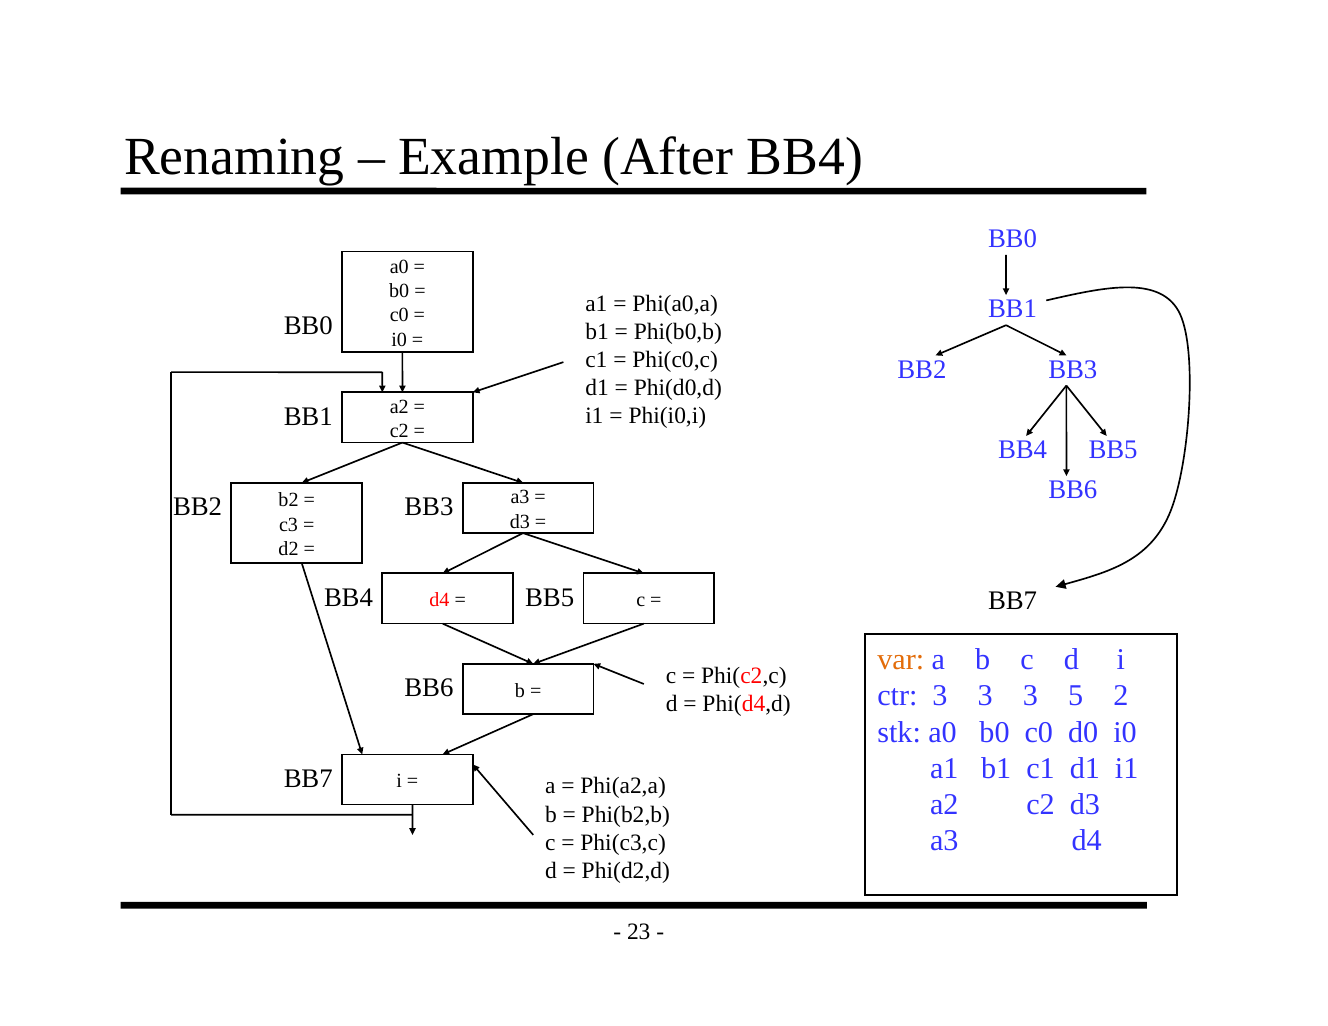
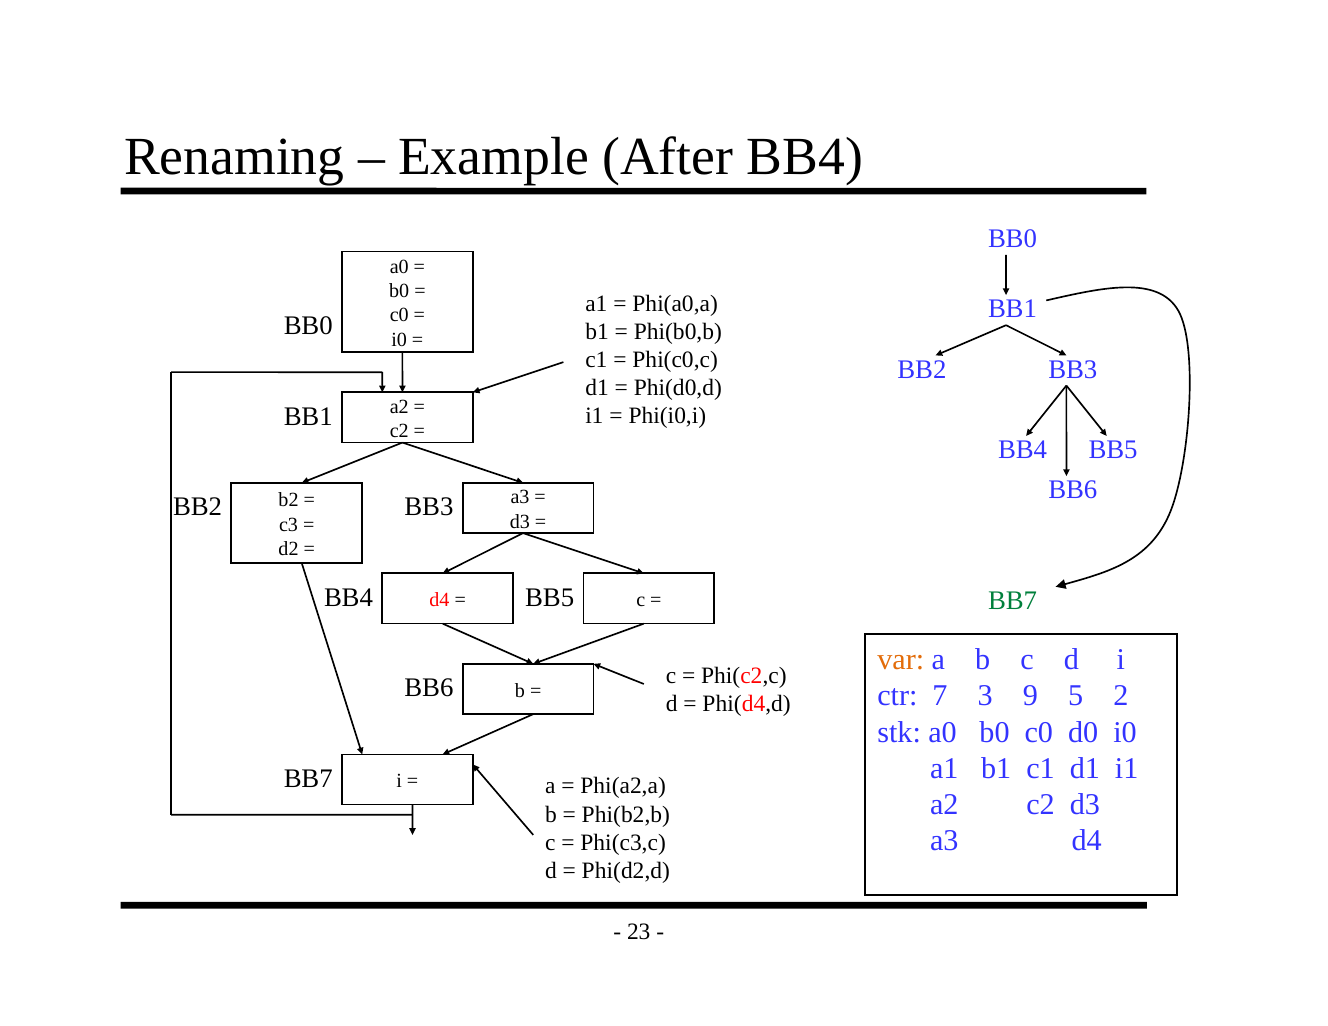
BB7 at (1013, 601) colour: black -> green
ctr 3: 3 -> 7
3 at (1030, 696): 3 -> 9
